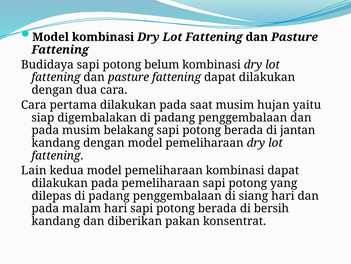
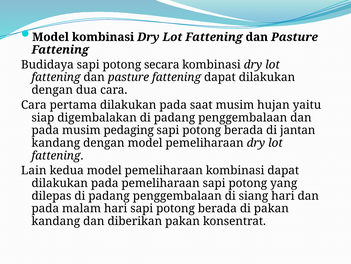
belum: belum -> secara
belakang: belakang -> pedaging
di bersih: bersih -> pakan
